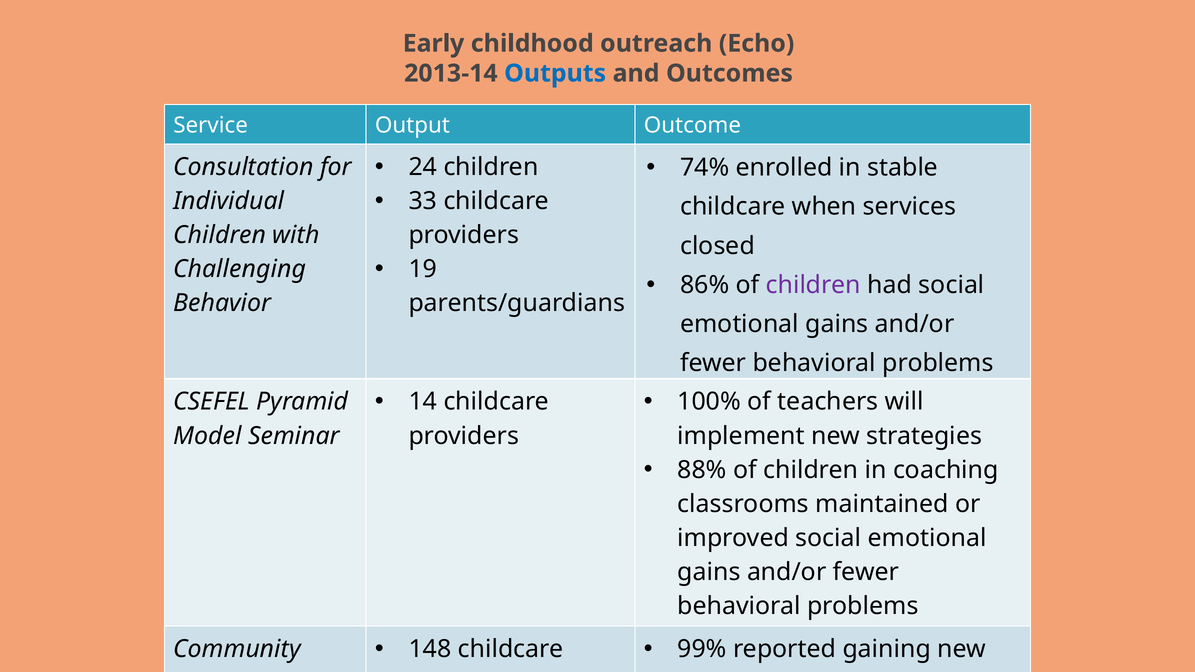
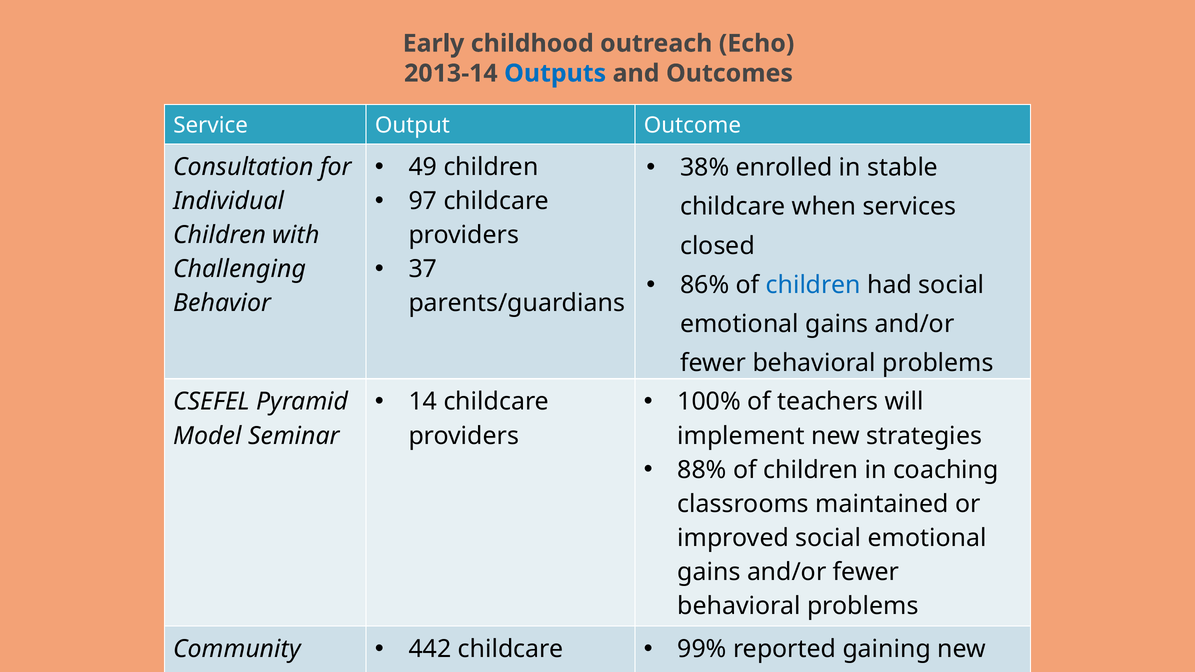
24: 24 -> 49
74%: 74% -> 38%
33: 33 -> 97
19: 19 -> 37
children at (813, 285) colour: purple -> blue
148: 148 -> 442
